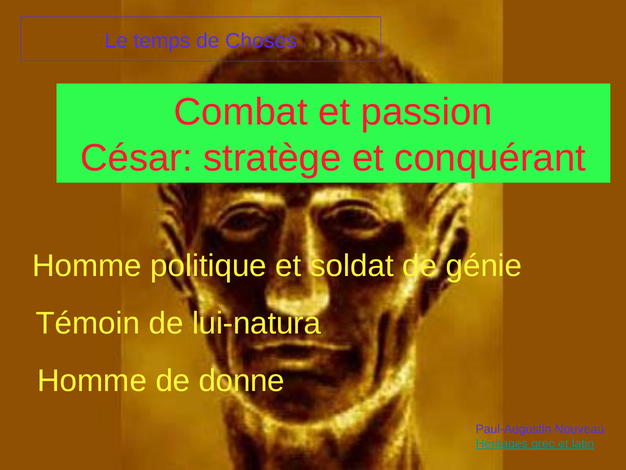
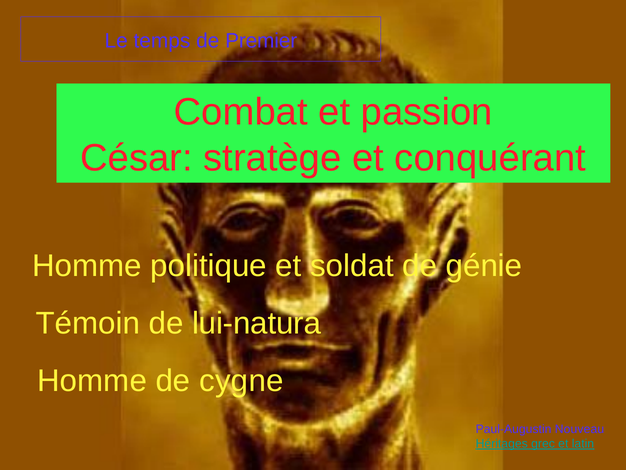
Choses: Choses -> Premier
donne: donne -> cygne
